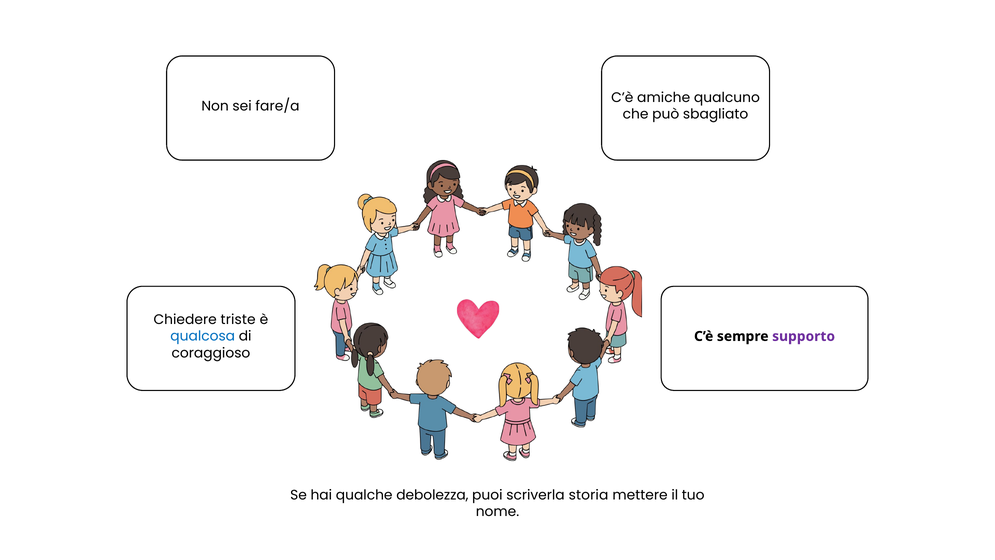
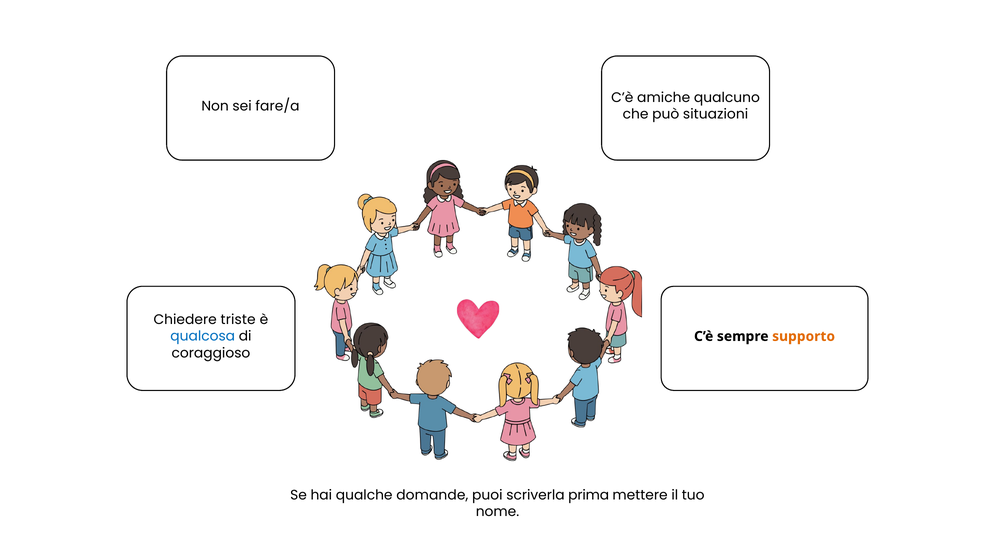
sbagliato: sbagliato -> situazioni
supporto colour: purple -> orange
debolezza: debolezza -> domande
storia: storia -> prima
